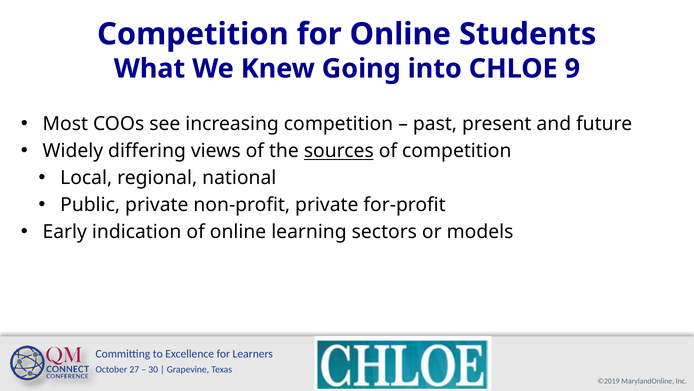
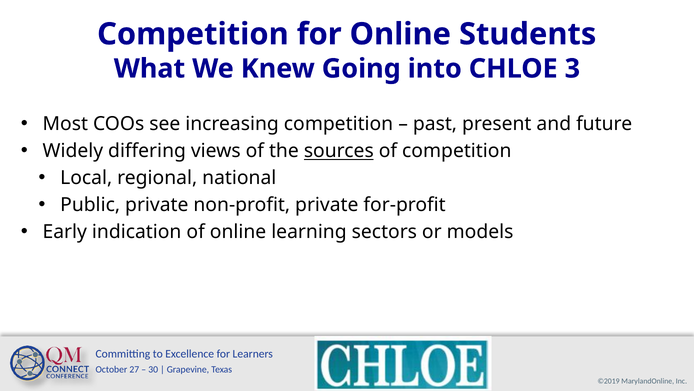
9: 9 -> 3
